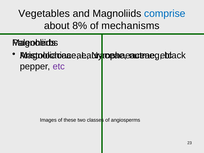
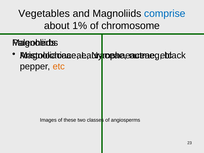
8%: 8% -> 1%
mechanisms: mechanisms -> chromosome
etc at (59, 66) colour: purple -> orange
